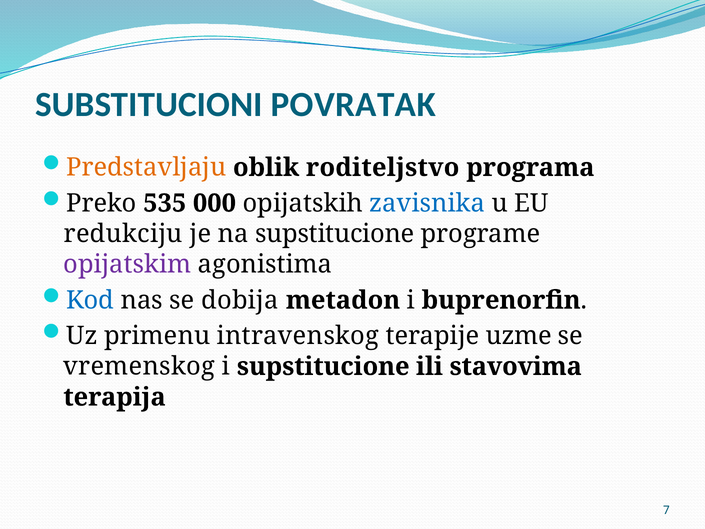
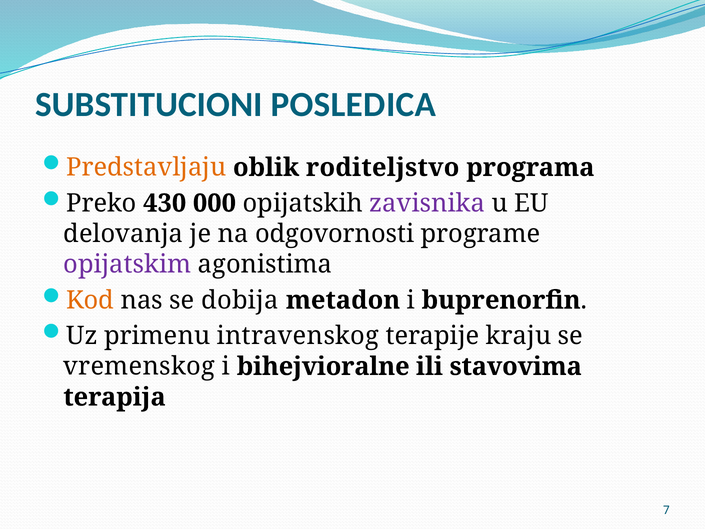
POVRATAK: POVRATAK -> POSLEDICA
535: 535 -> 430
zavisnika colour: blue -> purple
redukciju: redukciju -> delovanja
na supstitucione: supstitucione -> odgovornosti
Kod colour: blue -> orange
uzme: uzme -> kraju
i supstitucione: supstitucione -> bihejvioralne
